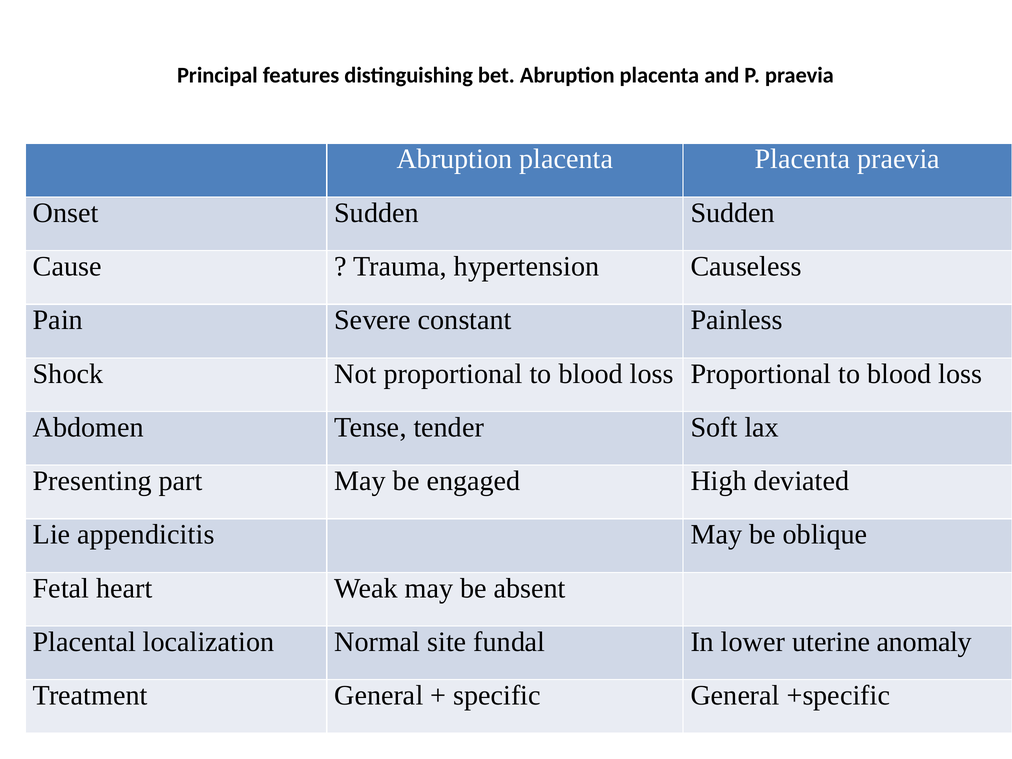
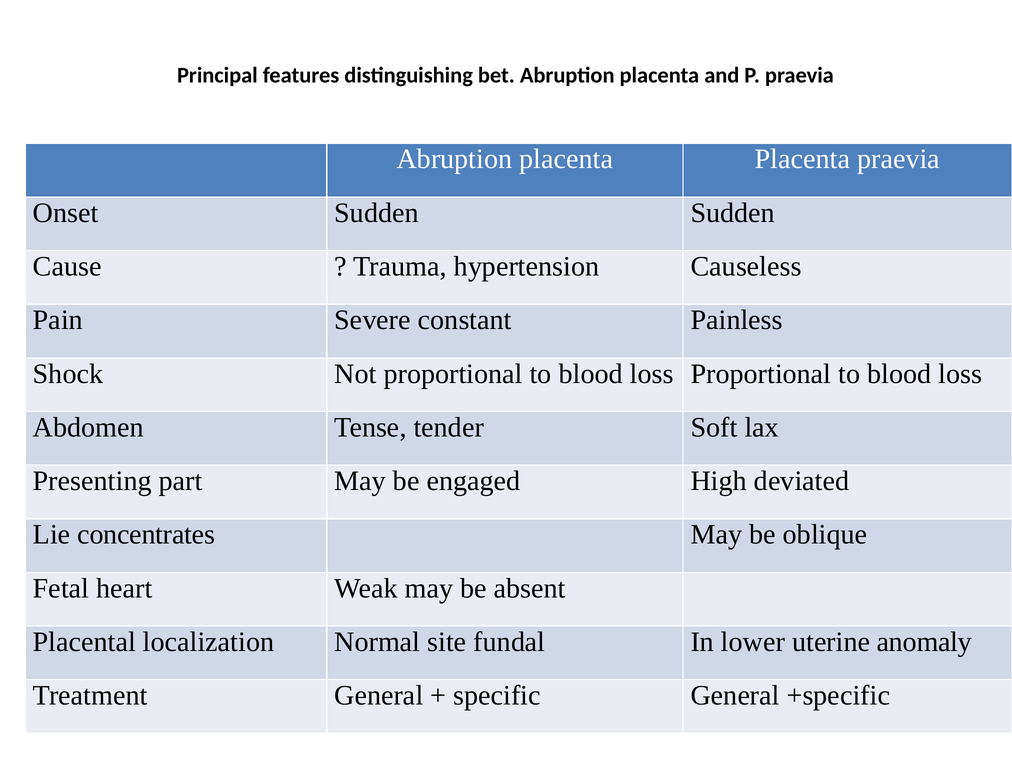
appendicitis: appendicitis -> concentrates
